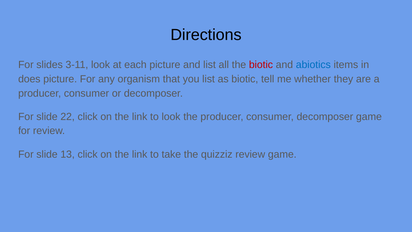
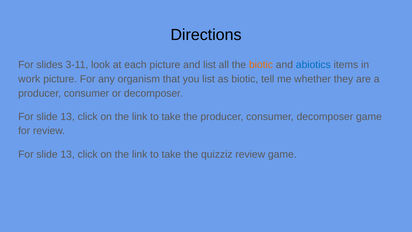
biotic at (261, 65) colour: red -> orange
does: does -> work
22 at (68, 117): 22 -> 13
look at (171, 117): look -> take
